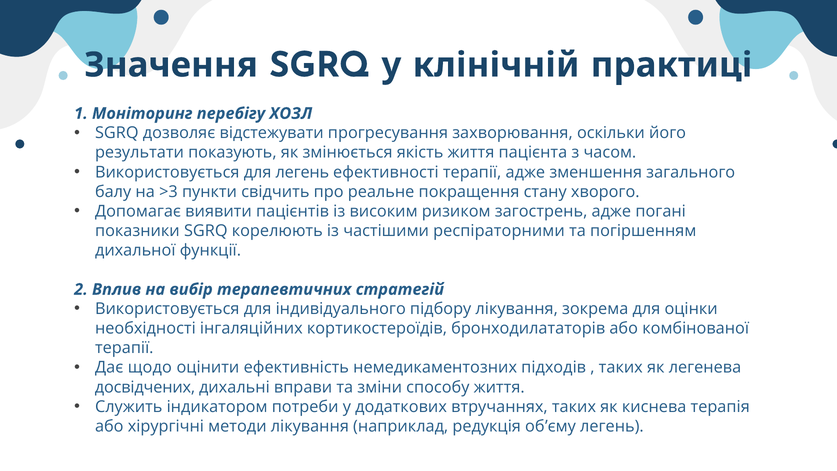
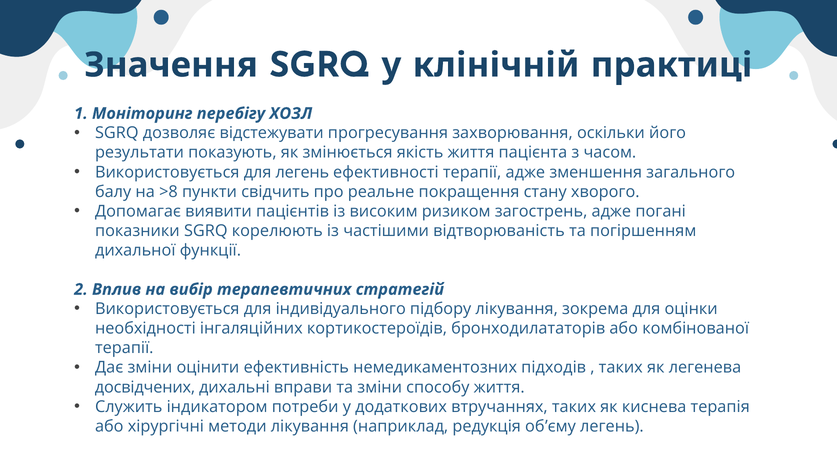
>3: >3 -> >8
респіраторними: респіраторними -> відтворюваність
Дає щодо: щодо -> зміни
